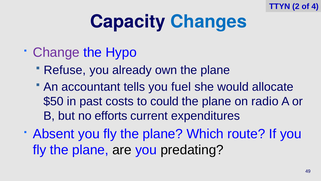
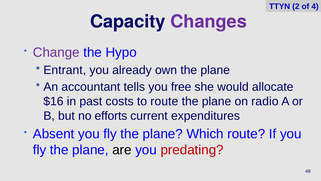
Changes colour: blue -> purple
Refuse: Refuse -> Entrant
fuel: fuel -> free
$50: $50 -> $16
to could: could -> route
predating colour: black -> red
